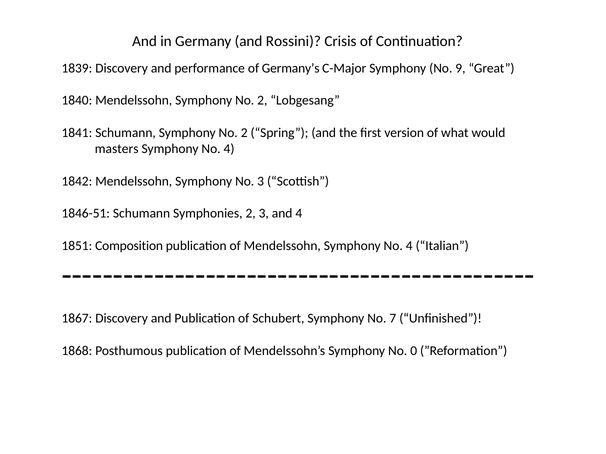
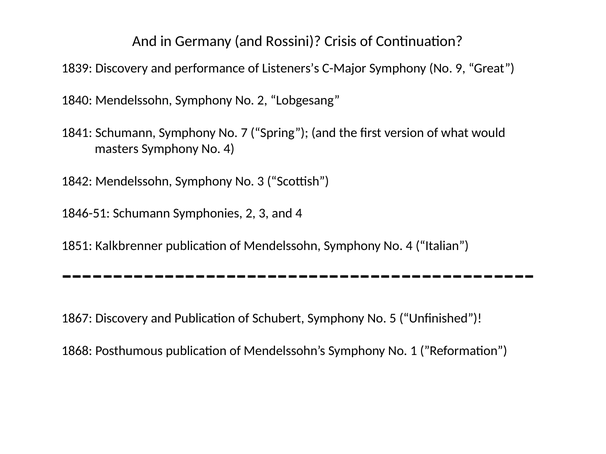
Germany’s: Germany’s -> Listeners’s
Schumann Symphony No 2: 2 -> 7
Composition: Composition -> Kalkbrenner
7: 7 -> 5
0: 0 -> 1
